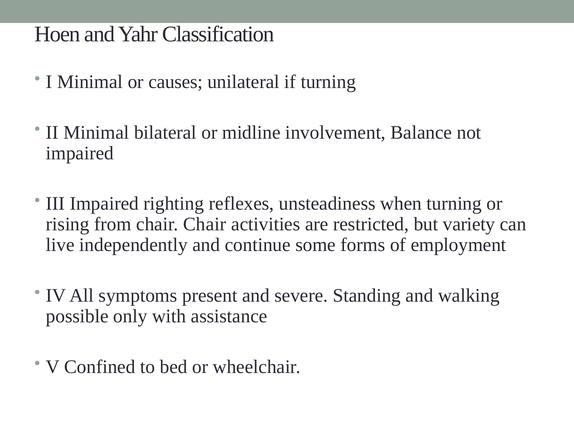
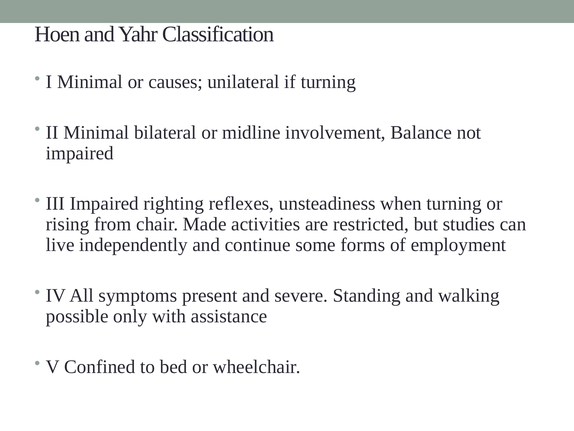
chair Chair: Chair -> Made
variety: variety -> studies
